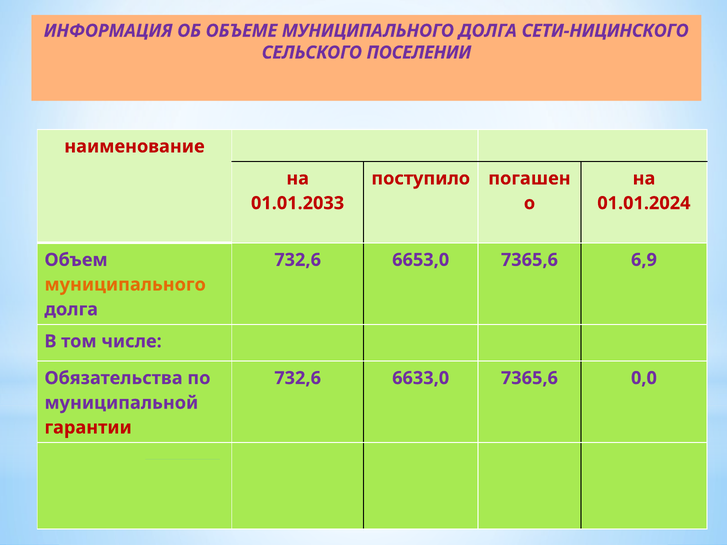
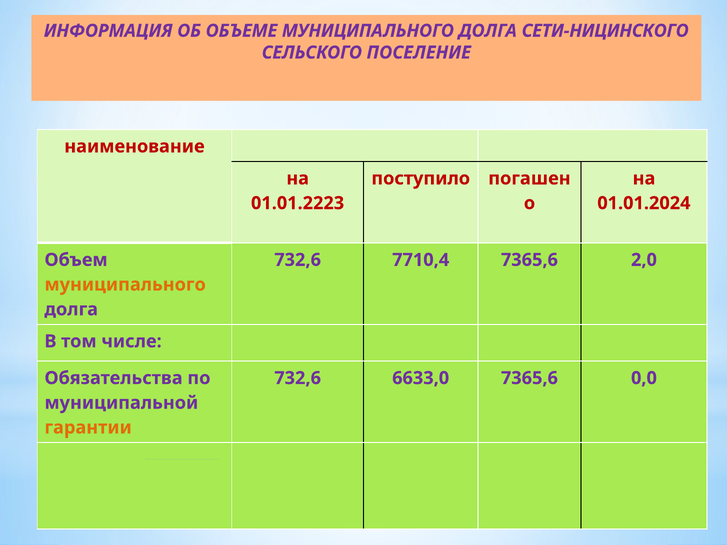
ПОСЕЛЕНИИ: ПОСЕЛЕНИИ -> ПОСЕЛЕНИЕ
01.01.2033: 01.01.2033 -> 01.01.2223
6653,0: 6653,0 -> 7710,4
6,9: 6,9 -> 2,0
гарантии colour: red -> orange
